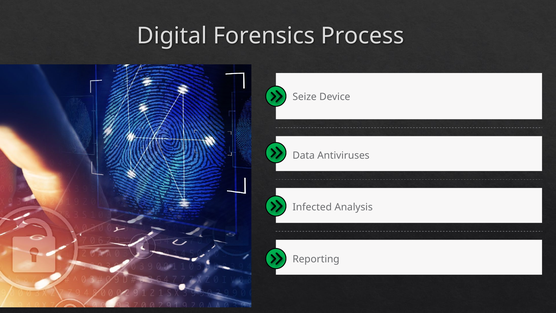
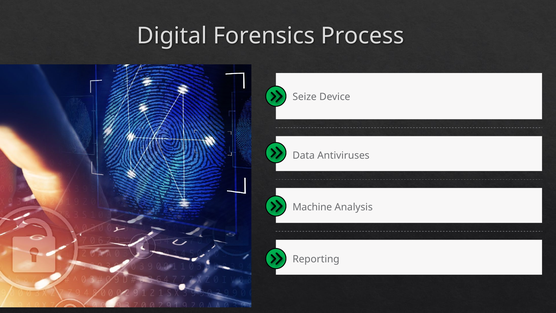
Infected: Infected -> Machine
